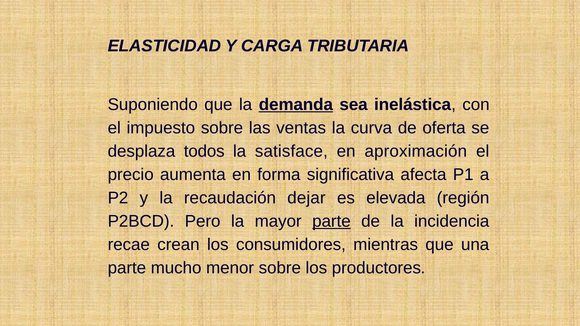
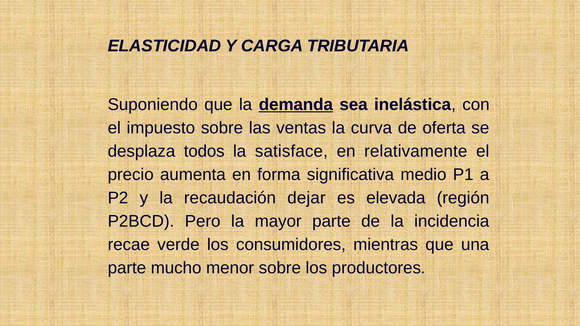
aproximación: aproximación -> relativamente
afecta: afecta -> medio
parte at (331, 222) underline: present -> none
crean: crean -> verde
